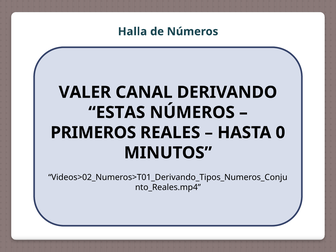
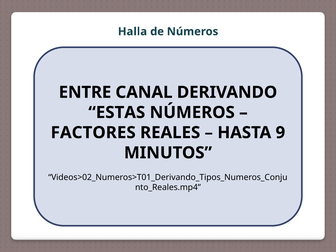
VALER: VALER -> ENTRE
PRIMEROS: PRIMEROS -> FACTORES
0: 0 -> 9
